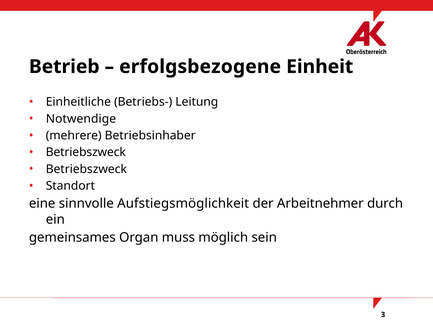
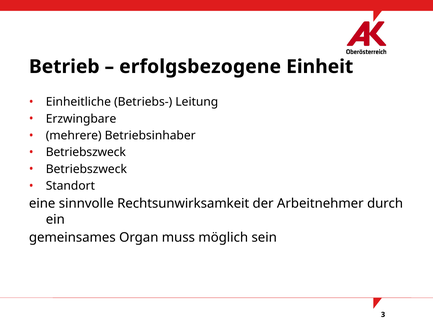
Notwendige: Notwendige -> Erzwingbare
Aufstiegsmöglichkeit: Aufstiegsmöglichkeit -> Rechtsunwirksamkeit
